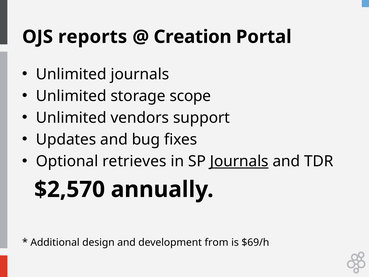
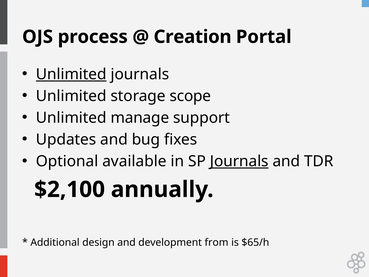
reports: reports -> process
Unlimited at (71, 74) underline: none -> present
vendors: vendors -> manage
retrieves: retrieves -> available
$2,570: $2,570 -> $2,100
$69/h: $69/h -> $65/h
